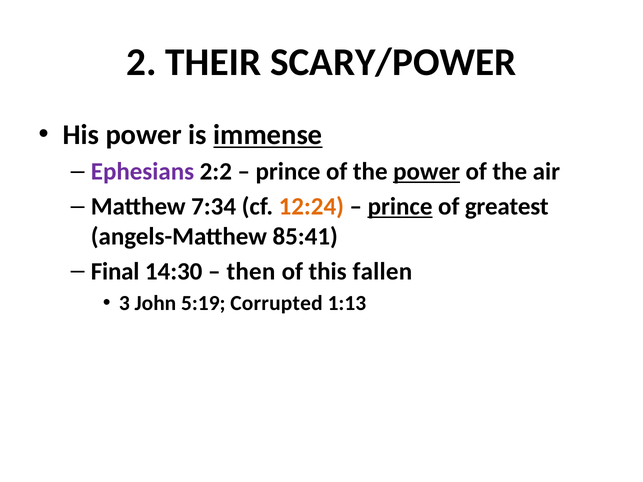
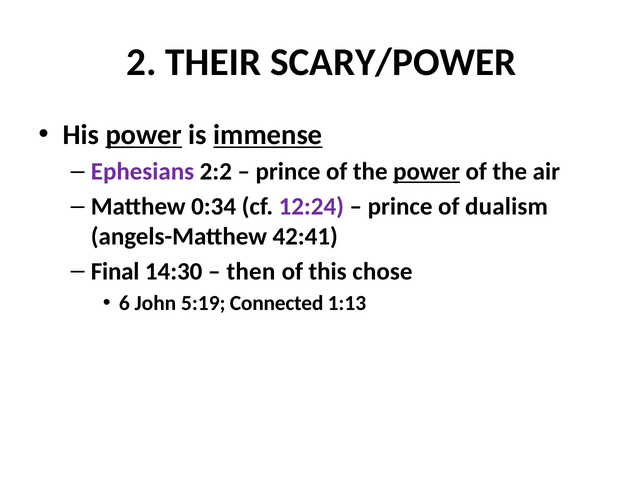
power at (144, 135) underline: none -> present
7:34: 7:34 -> 0:34
12:24 colour: orange -> purple
prince at (400, 207) underline: present -> none
greatest: greatest -> dualism
85:41: 85:41 -> 42:41
fallen: fallen -> chose
3: 3 -> 6
Corrupted: Corrupted -> Connected
